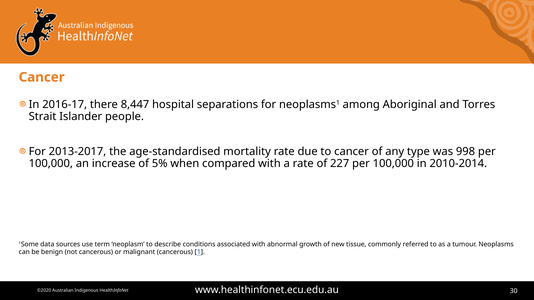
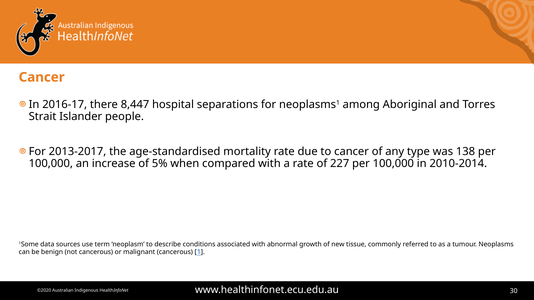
998: 998 -> 138
